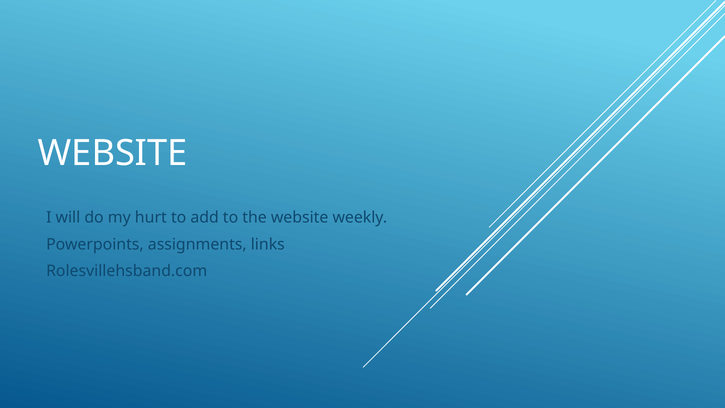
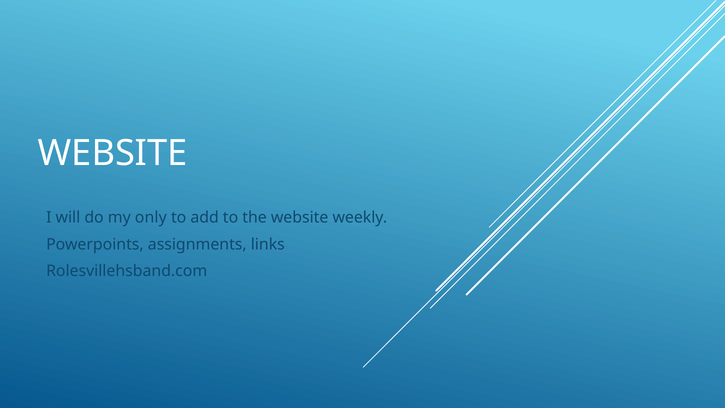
hurt: hurt -> only
